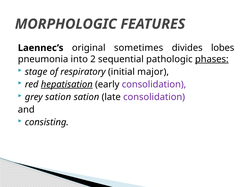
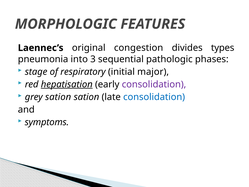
sometimes: sometimes -> congestion
lobes: lobes -> types
2: 2 -> 3
phases underline: present -> none
consolidation at (154, 97) colour: purple -> blue
consisting: consisting -> symptoms
